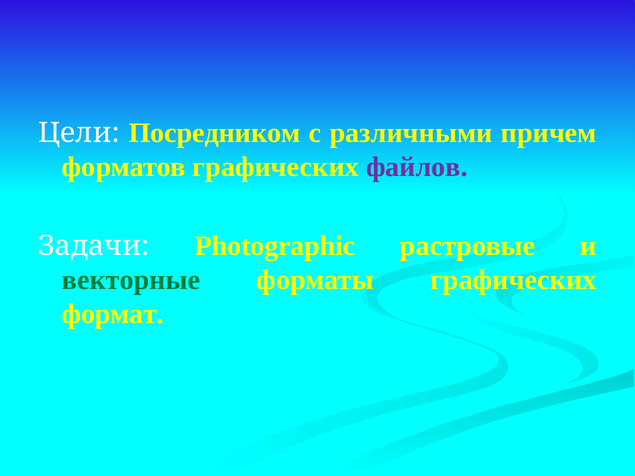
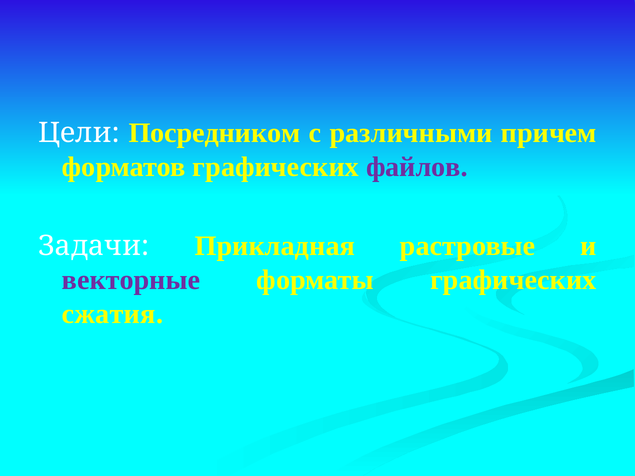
Photographic: Photographic -> Прикладная
векторные colour: green -> purple
формат: формат -> сжатия
